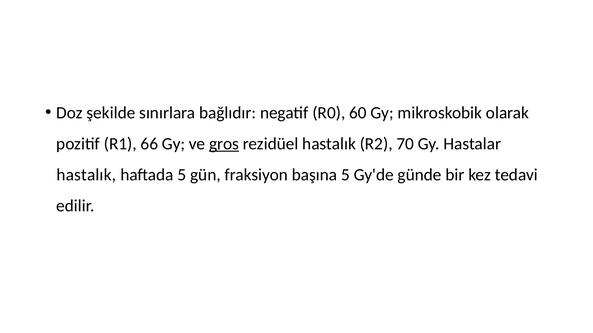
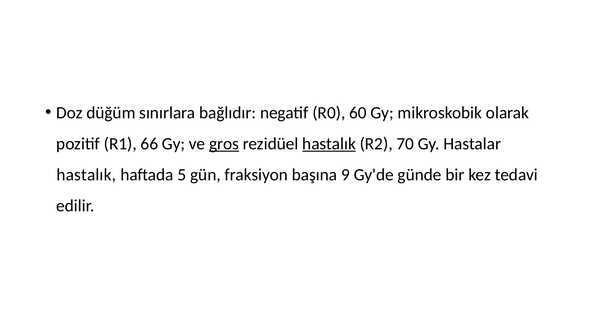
şekilde: şekilde -> düğüm
hastalık at (329, 144) underline: none -> present
başına 5: 5 -> 9
